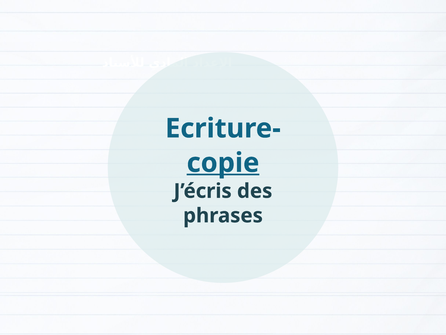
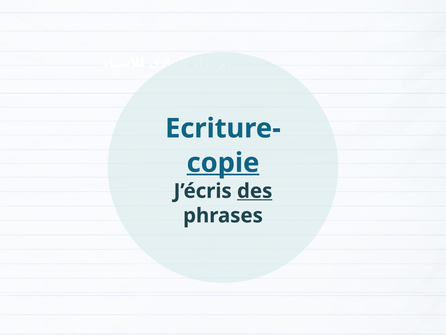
des underline: none -> present
